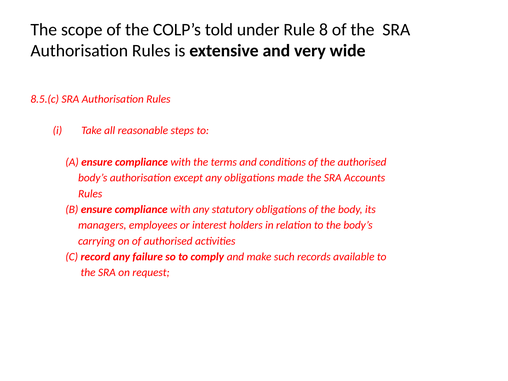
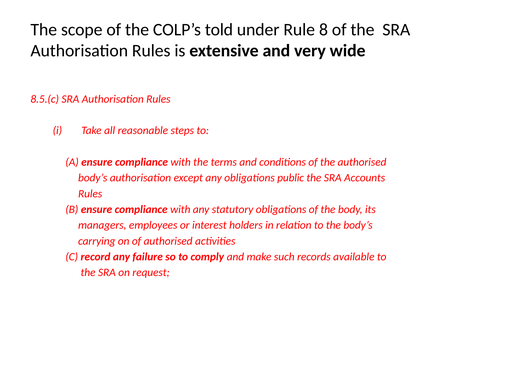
made: made -> public
